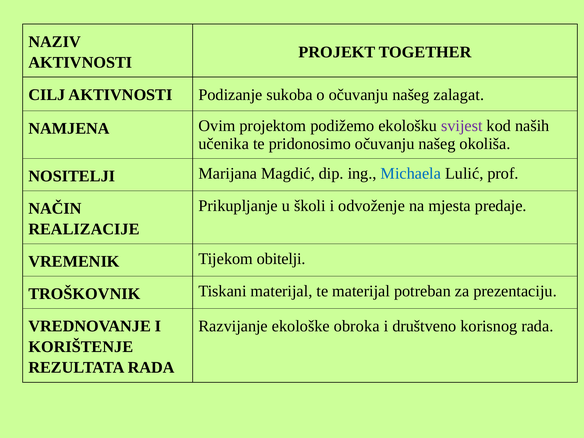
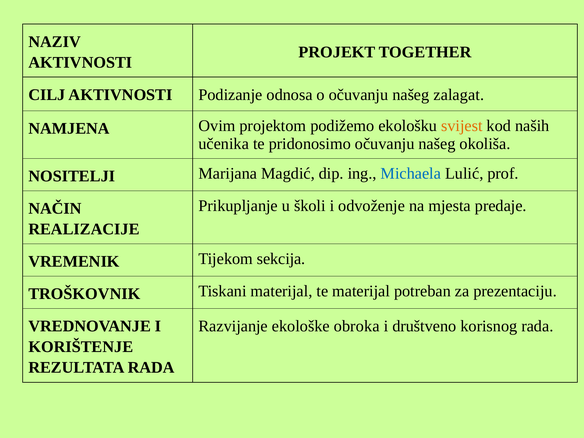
sukoba: sukoba -> odnosa
svijest colour: purple -> orange
obitelji: obitelji -> sekcija
